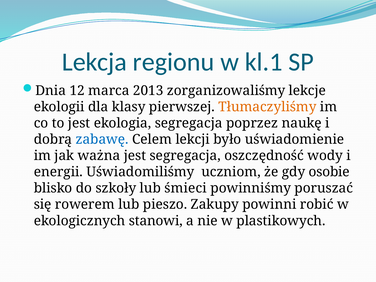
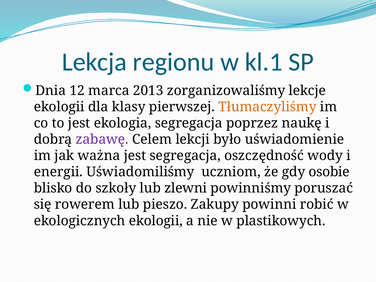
zabawę colour: blue -> purple
śmieci: śmieci -> zlewni
ekologicznych stanowi: stanowi -> ekologii
